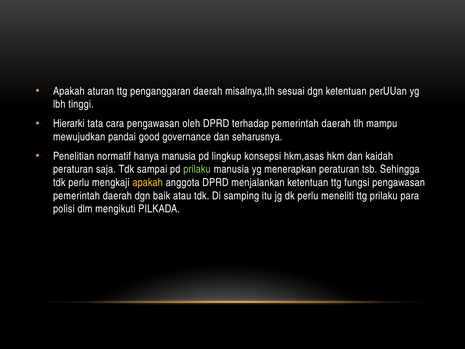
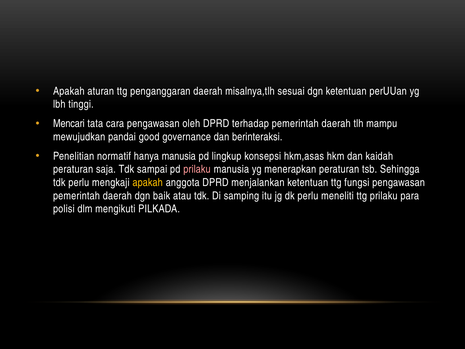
Hierarki: Hierarki -> Mencari
seharusnya: seharusnya -> berinteraksi
prilaku at (197, 169) colour: light green -> pink
